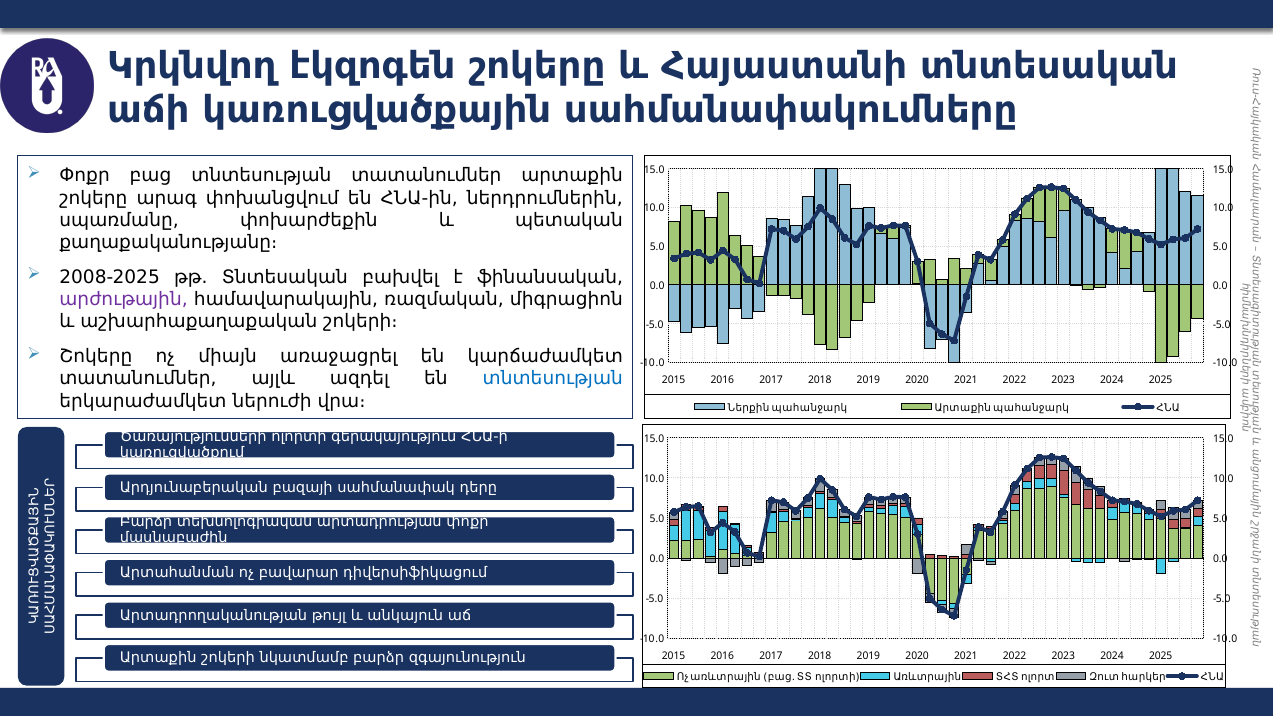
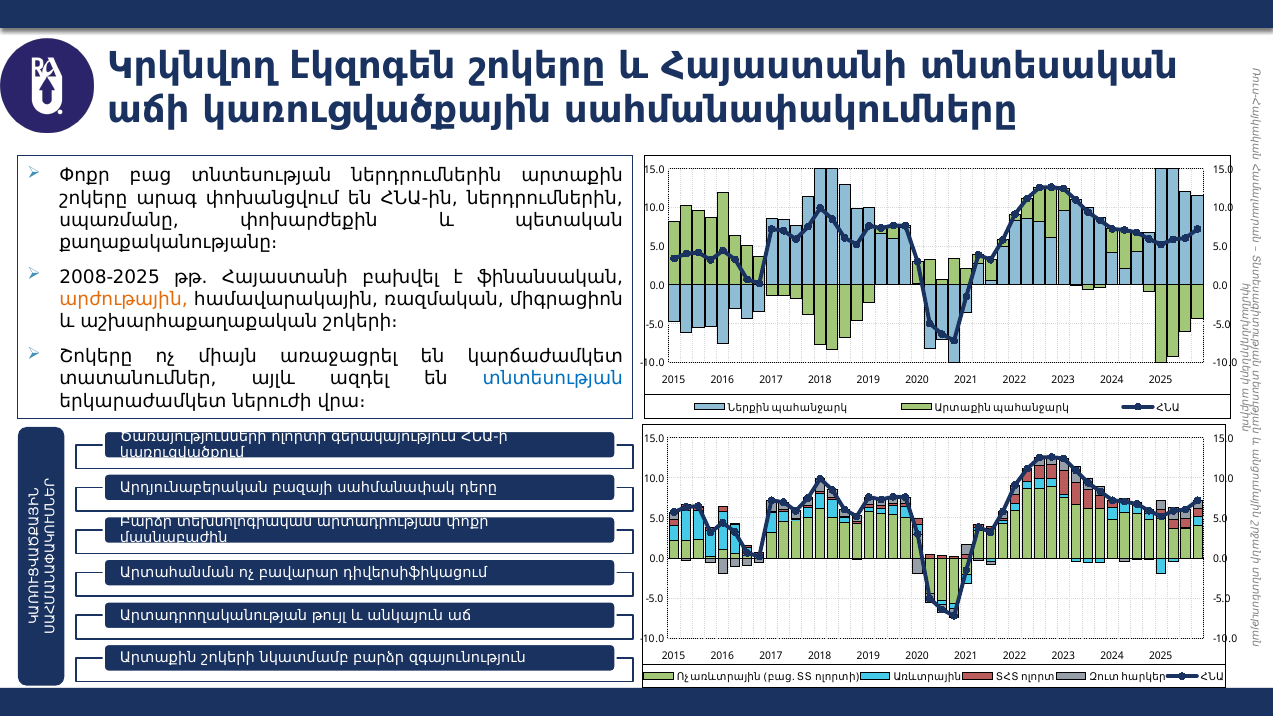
տնտեսության տատանումներ: տատանումներ -> ներդրումներին
թթ Տնտեսական: Տնտեսական -> Հայաստանի
արժութային colour: purple -> orange
